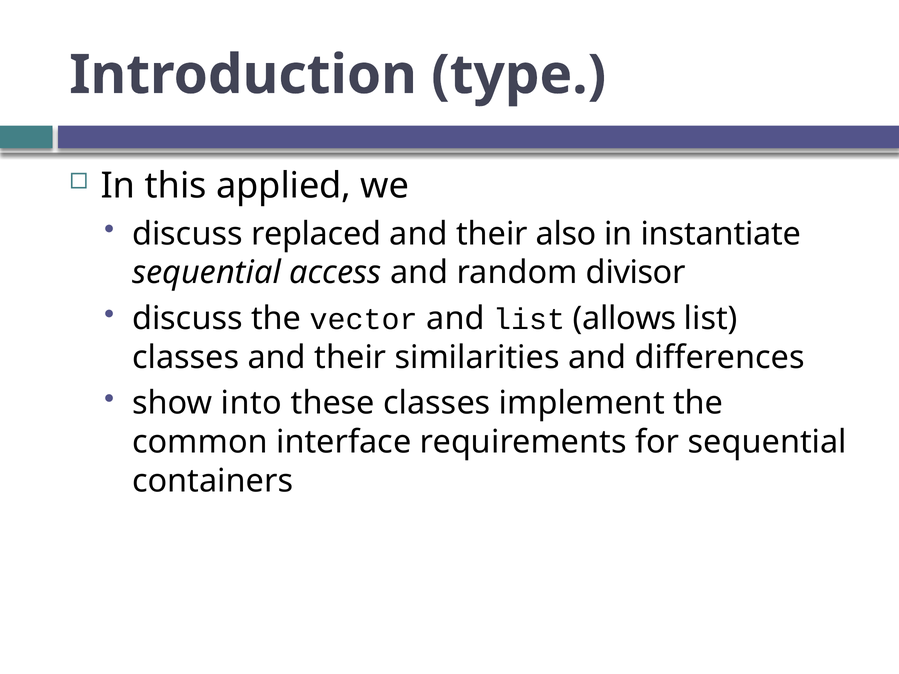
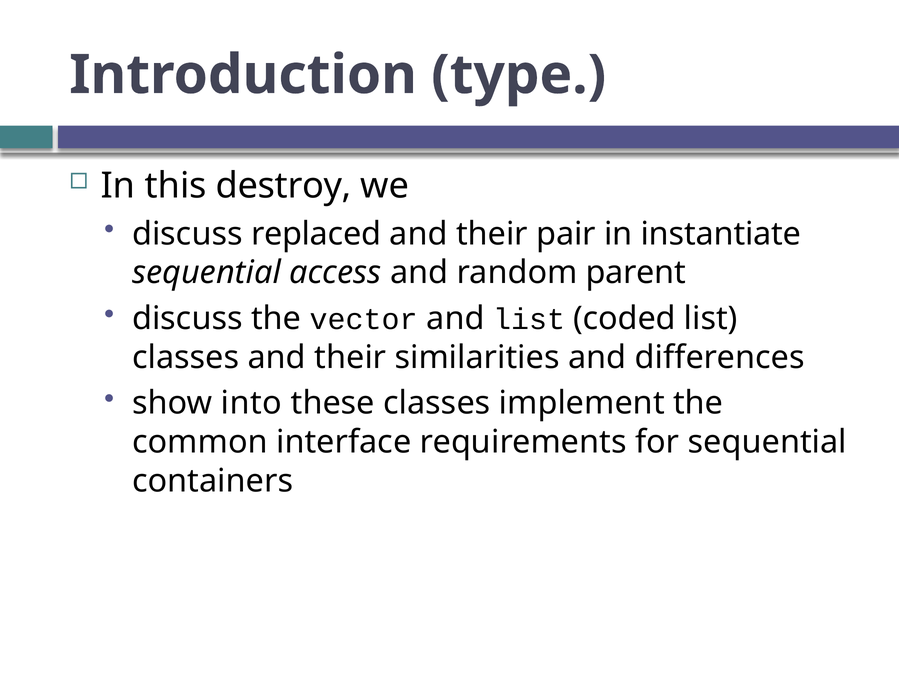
applied: applied -> destroy
also: also -> pair
divisor: divisor -> parent
allows: allows -> coded
